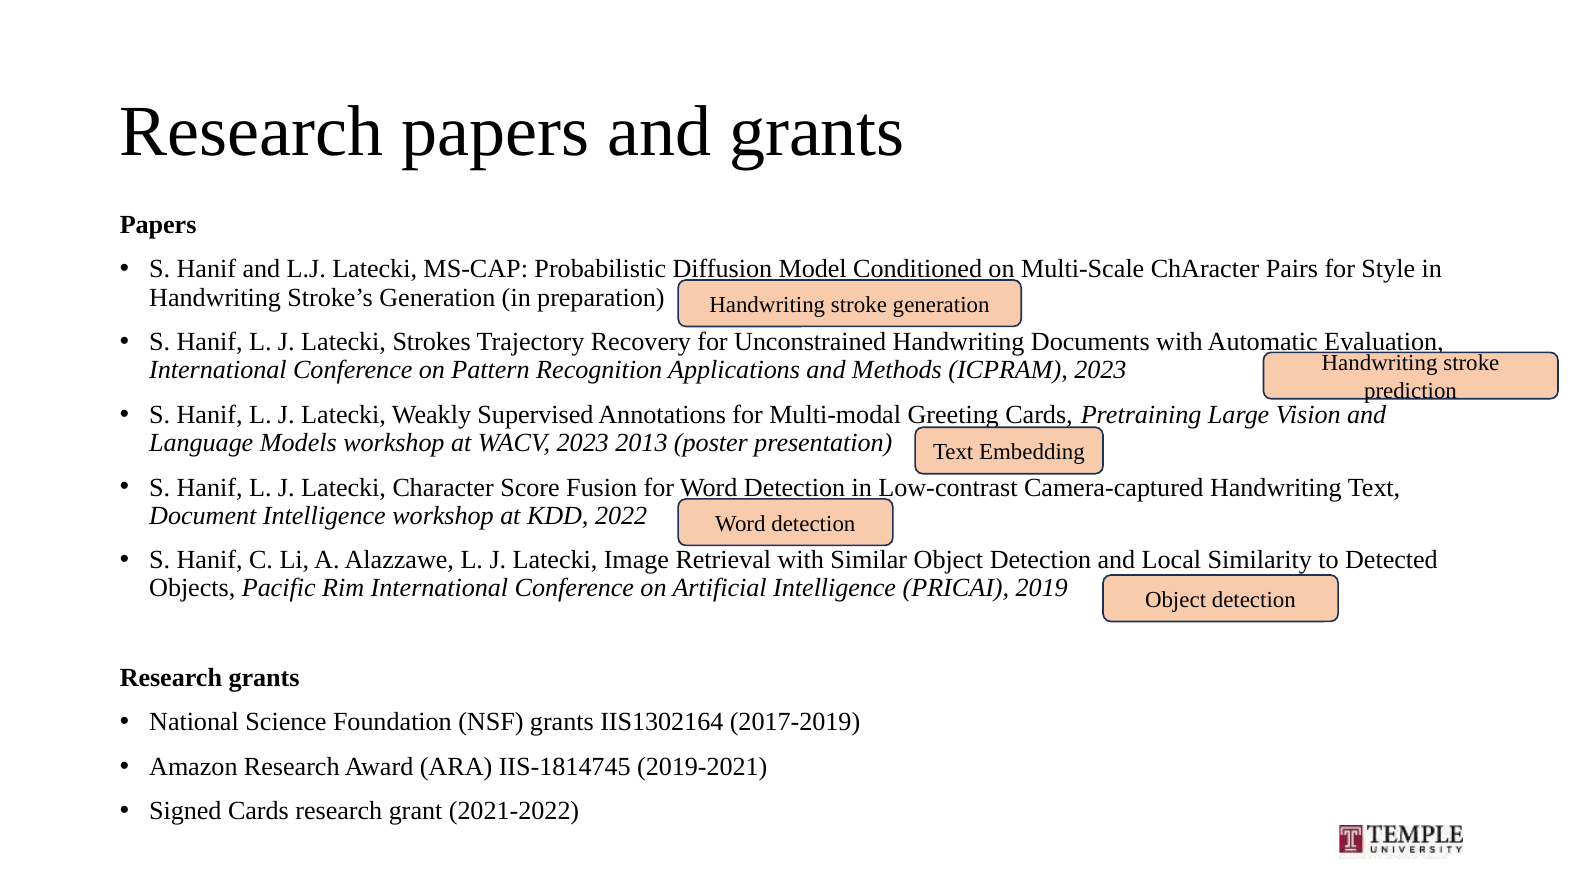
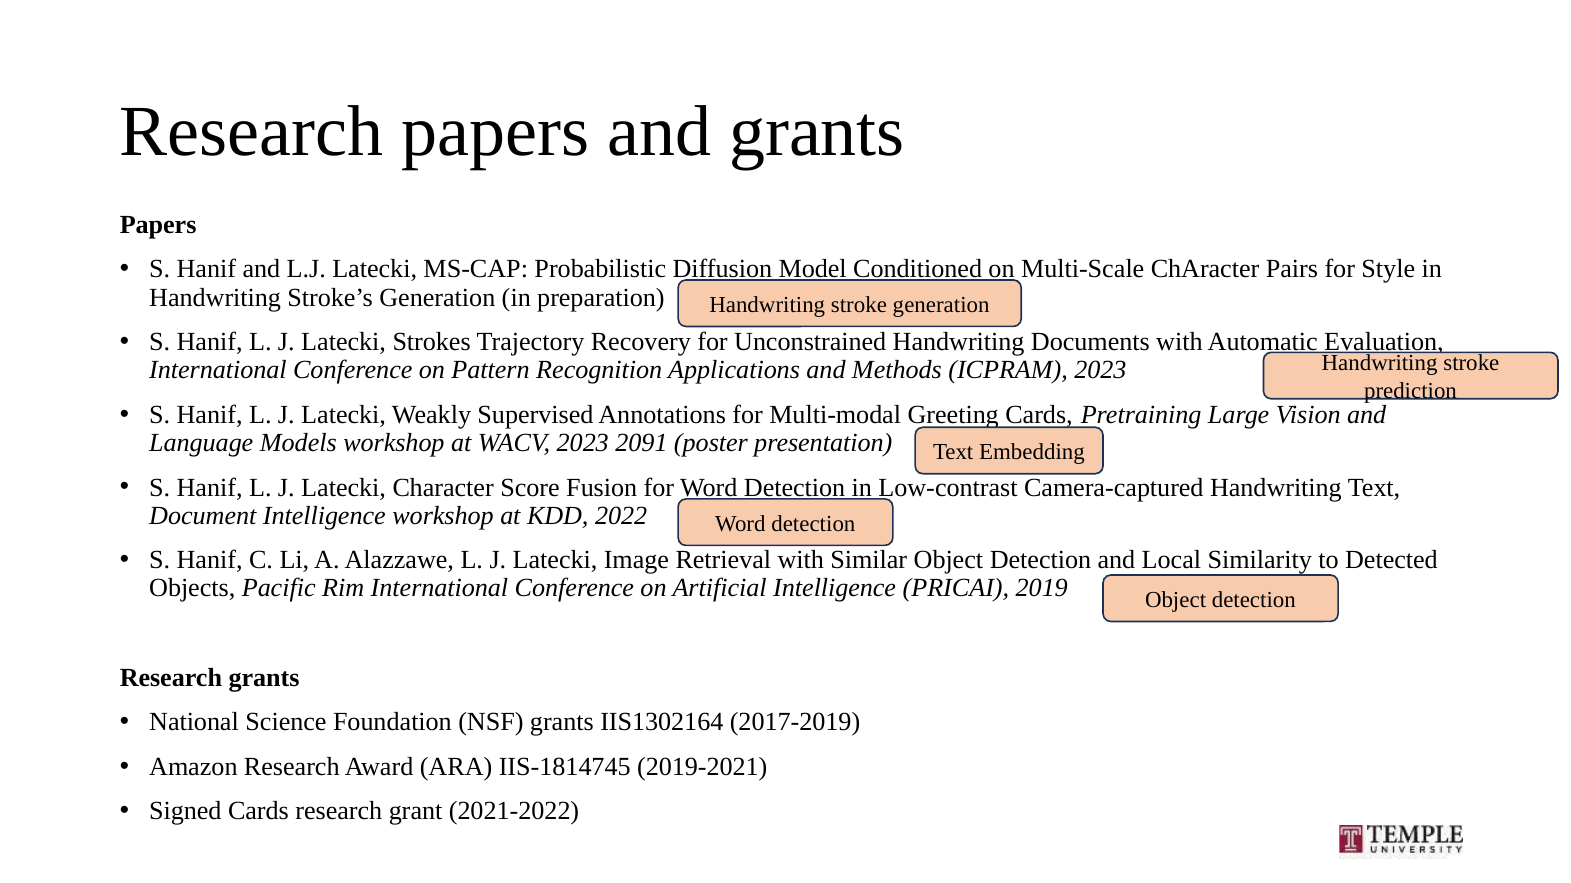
2013: 2013 -> 2091
